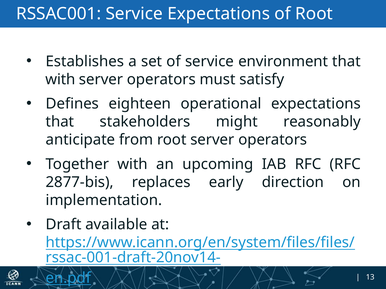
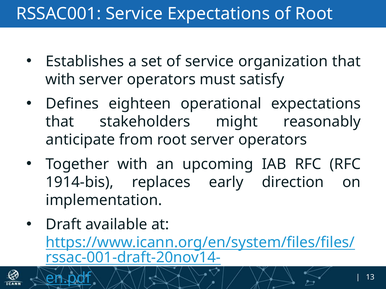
environment: environment -> organization
2877-bis: 2877-bis -> 1914-bis
